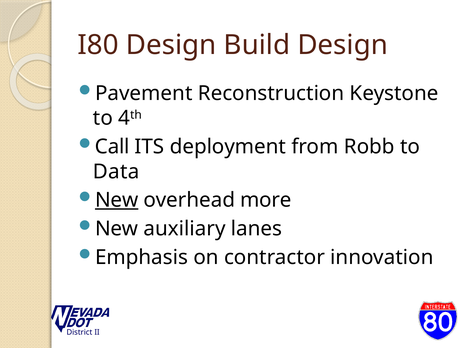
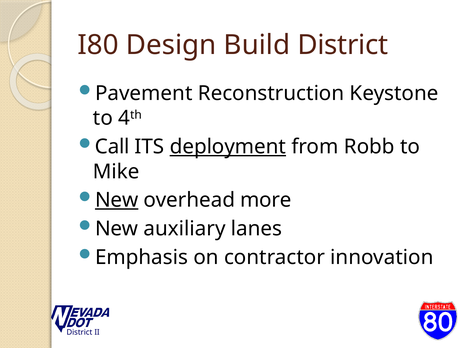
Build Design: Design -> District
deployment underline: none -> present
Data: Data -> Mike
